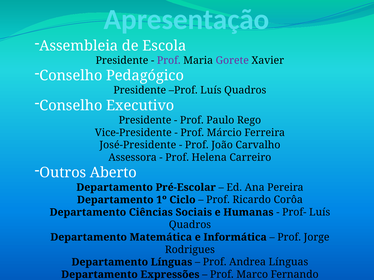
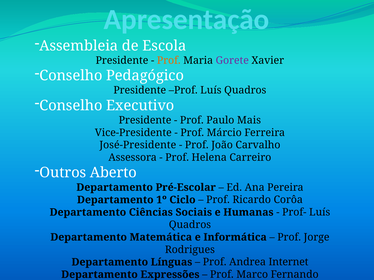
Prof at (169, 60) colour: purple -> orange
Rego: Rego -> Mais
Andrea Línguas: Línguas -> Internet
